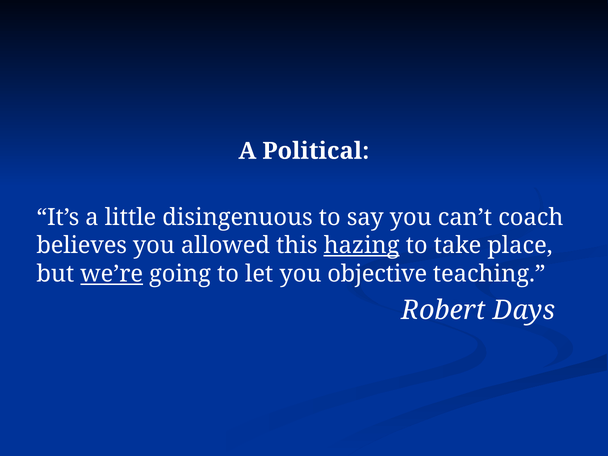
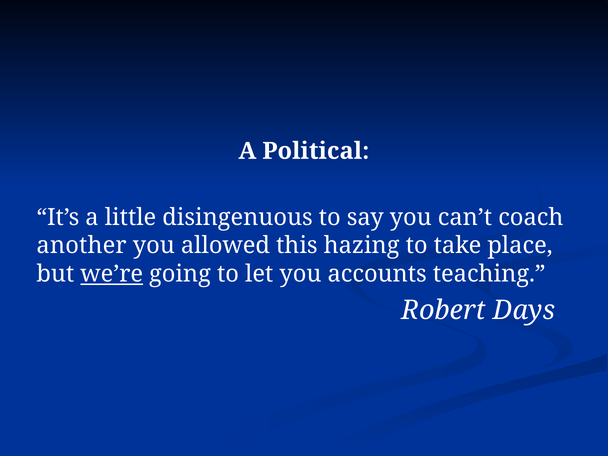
believes: believes -> another
hazing underline: present -> none
objective: objective -> accounts
